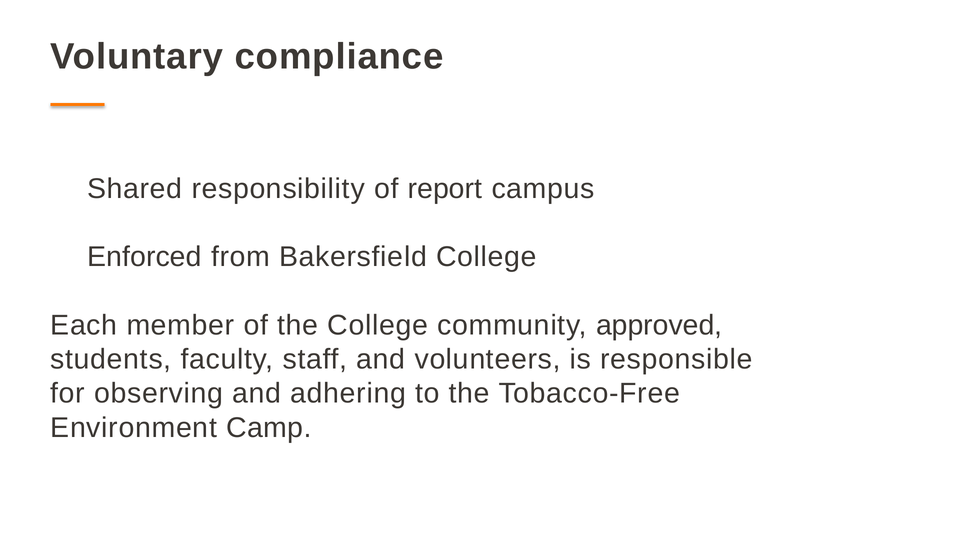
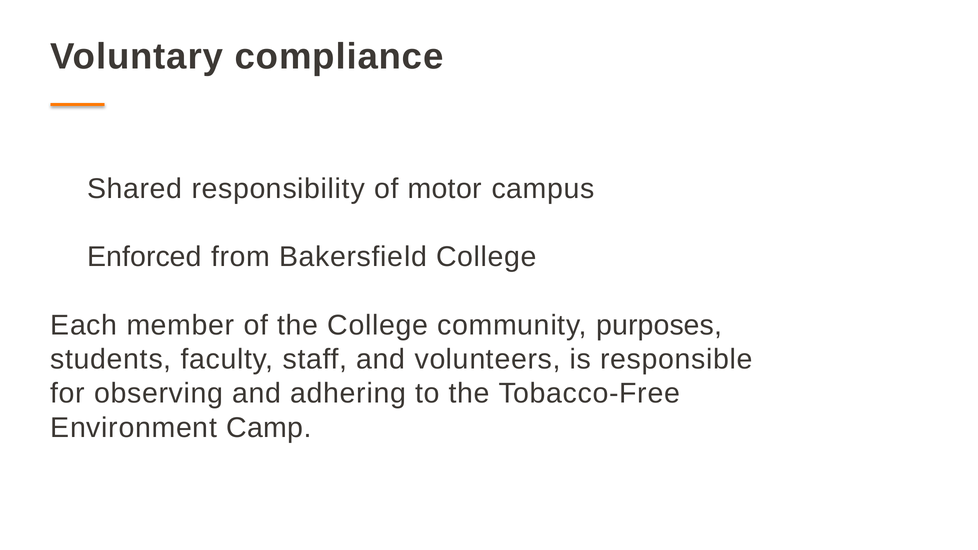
report: report -> motor
approved: approved -> purposes
